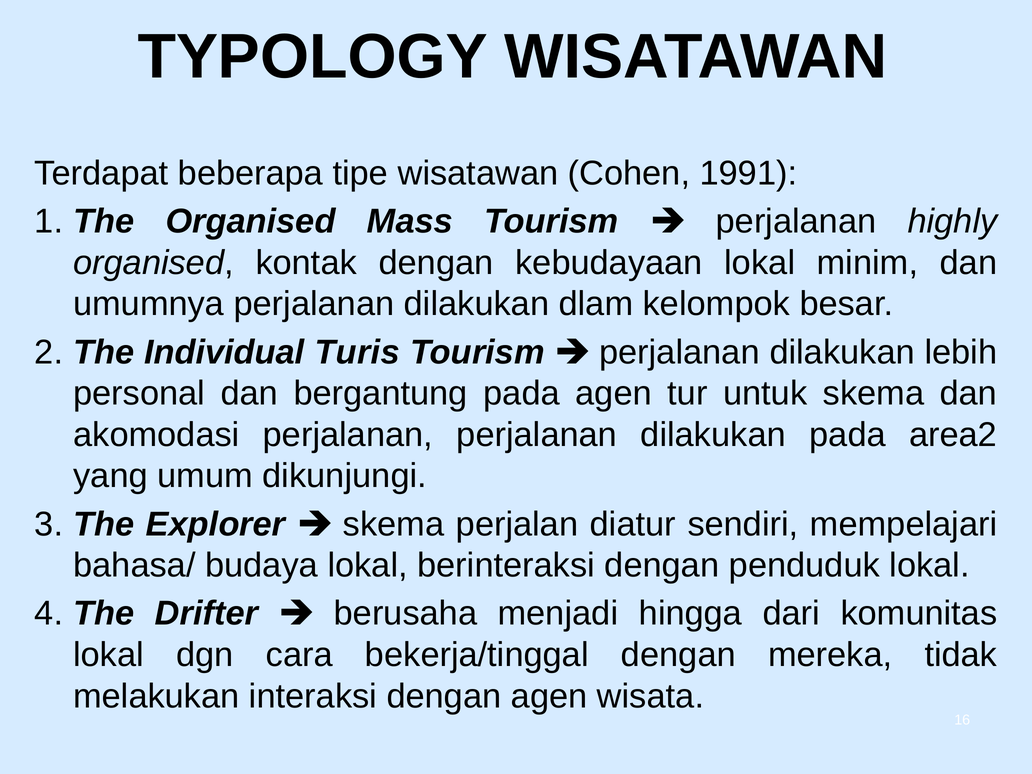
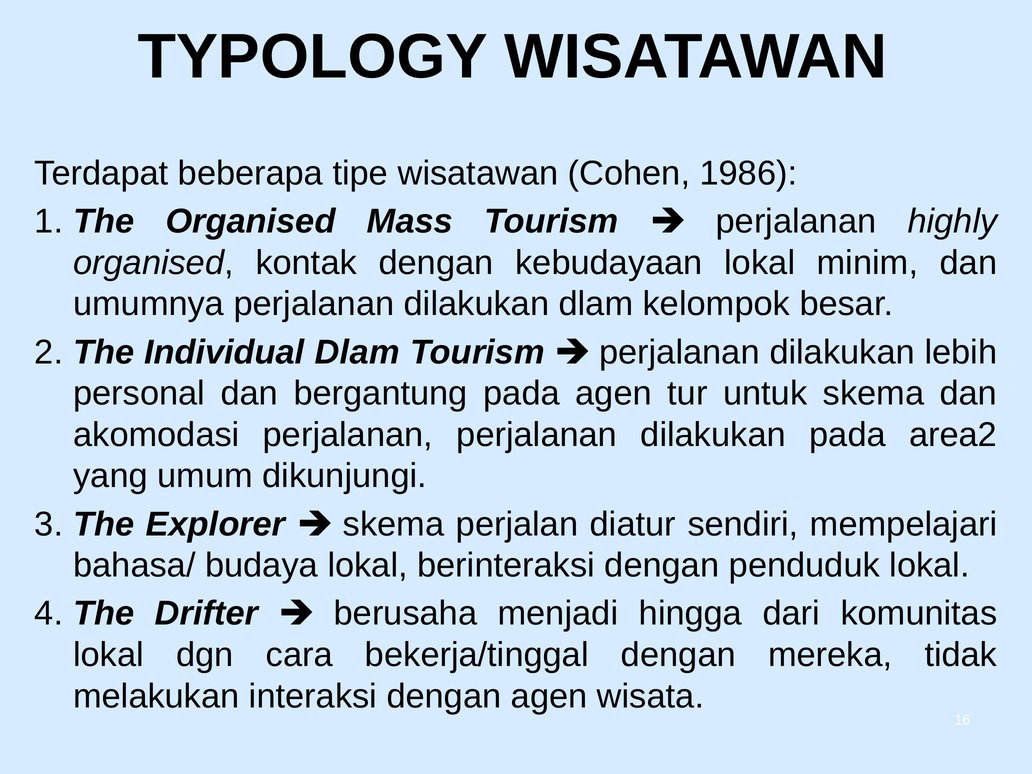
1991: 1991 -> 1986
Individual Turis: Turis -> Dlam
